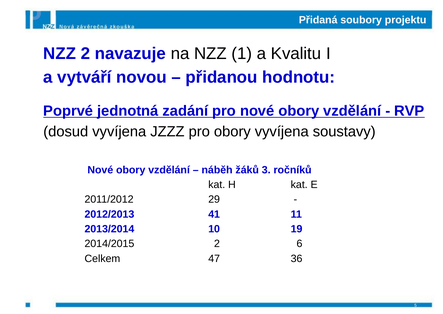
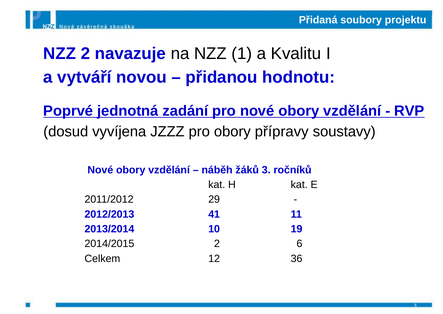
obory vyvíjena: vyvíjena -> přípravy
47: 47 -> 12
